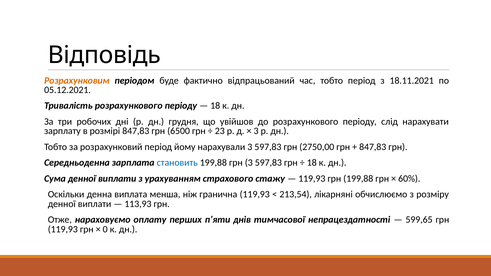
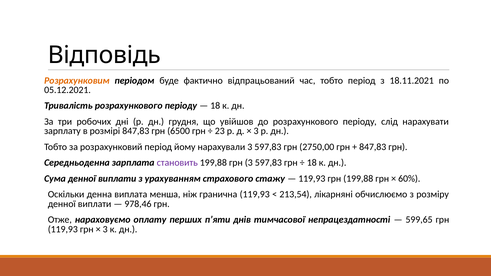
становить colour: blue -> purple
113,93: 113,93 -> 978,46
0 at (105, 229): 0 -> 3
